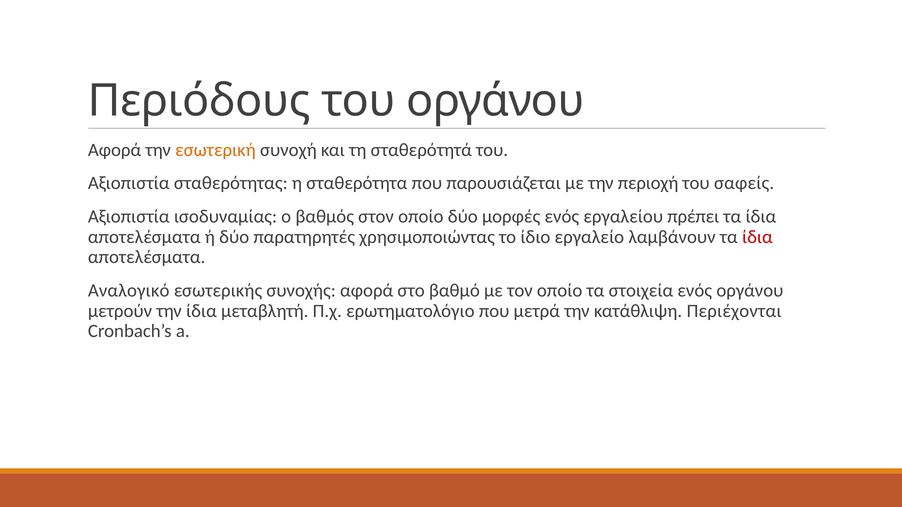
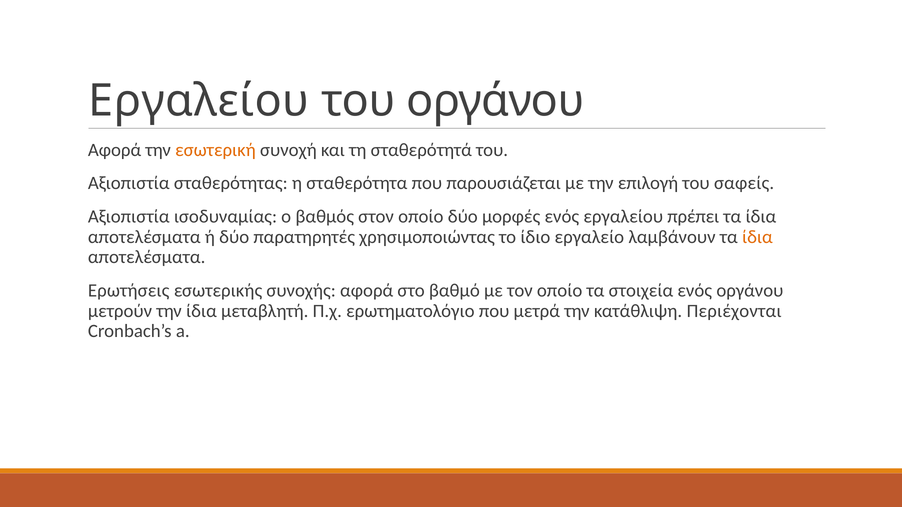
Περιόδους at (199, 101): Περιόδους -> Εργαλείου
περιοχή: περιοχή -> επιλογή
ίδια at (757, 237) colour: red -> orange
Αναλογικό: Αναλογικό -> Ερωτήσεις
